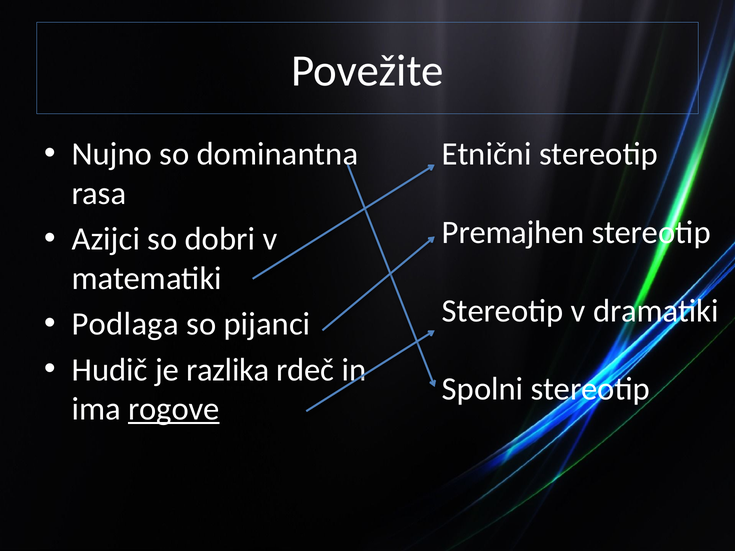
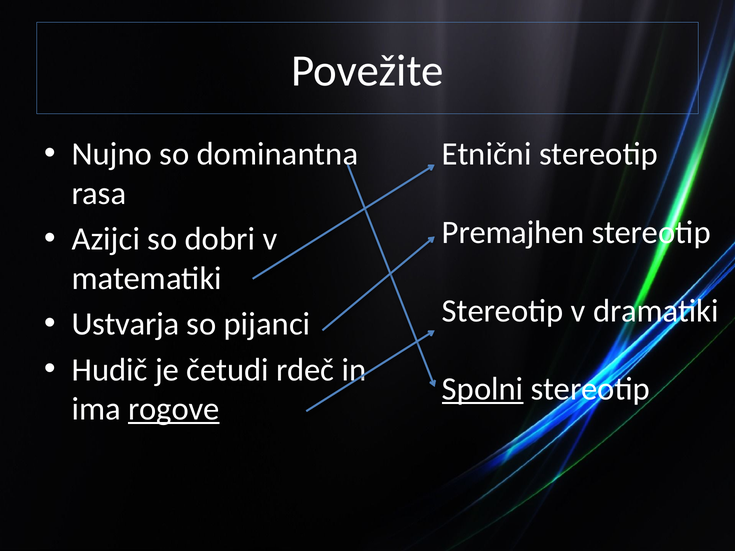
Podlaga: Podlaga -> Ustvarja
razlika: razlika -> četudi
Spolni underline: none -> present
